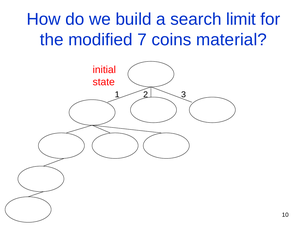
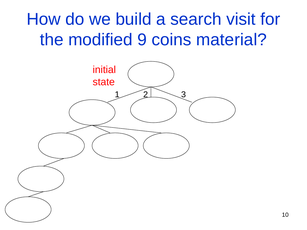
limit: limit -> visit
7: 7 -> 9
